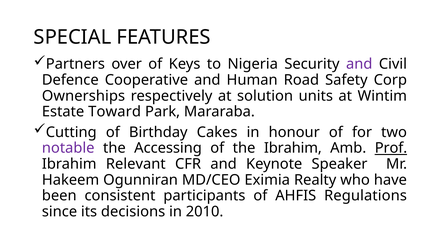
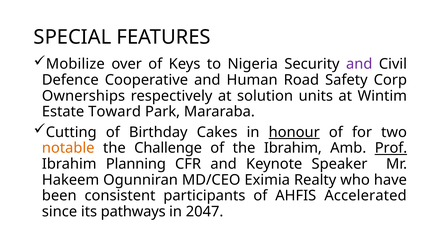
Partners: Partners -> Mobilize
honour underline: none -> present
notable colour: purple -> orange
Accessing: Accessing -> Challenge
Relevant: Relevant -> Planning
Regulations: Regulations -> Accelerated
decisions: decisions -> pathways
2010: 2010 -> 2047
